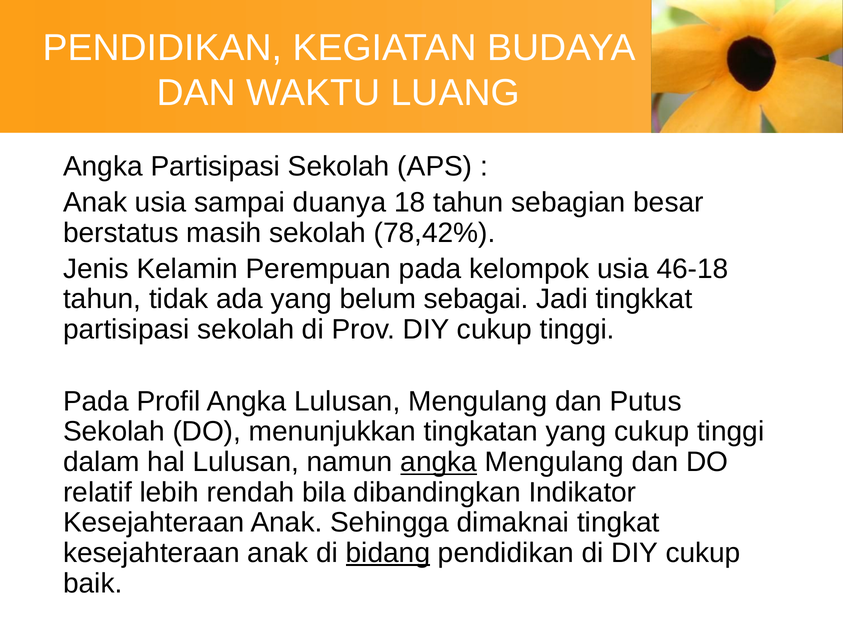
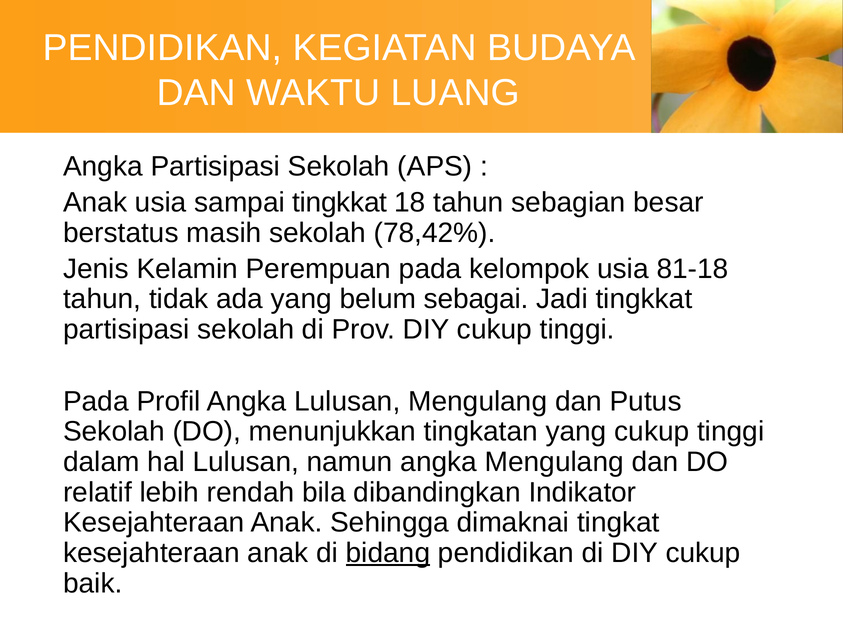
sampai duanya: duanya -> tingkkat
46-18: 46-18 -> 81-18
angka at (439, 462) underline: present -> none
